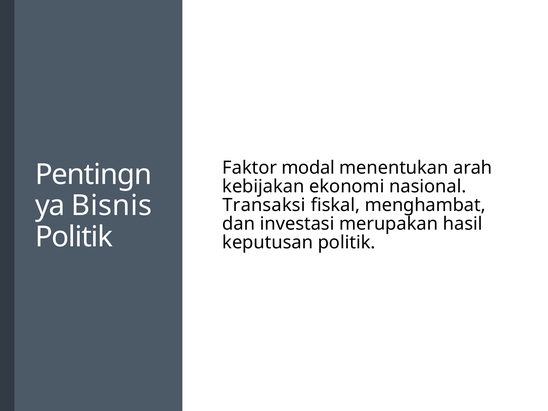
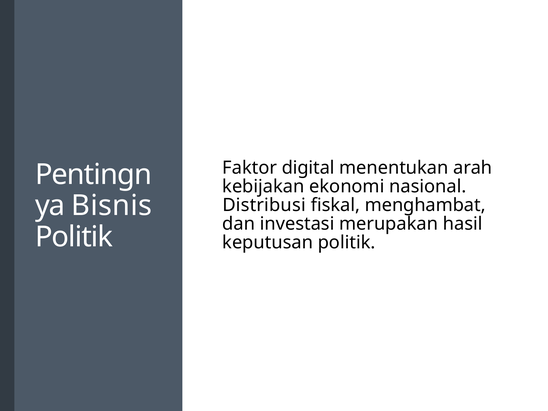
modal: modal -> digital
Transaksi: Transaksi -> Distribusi
